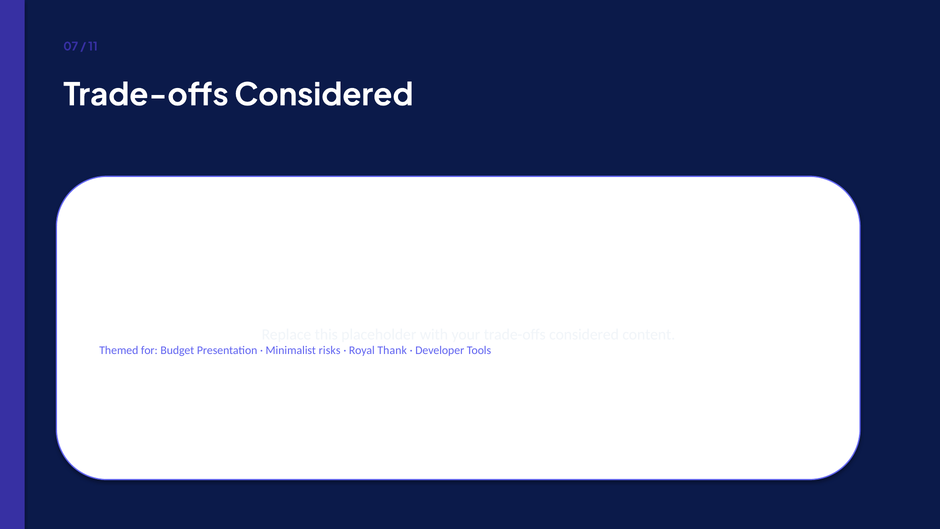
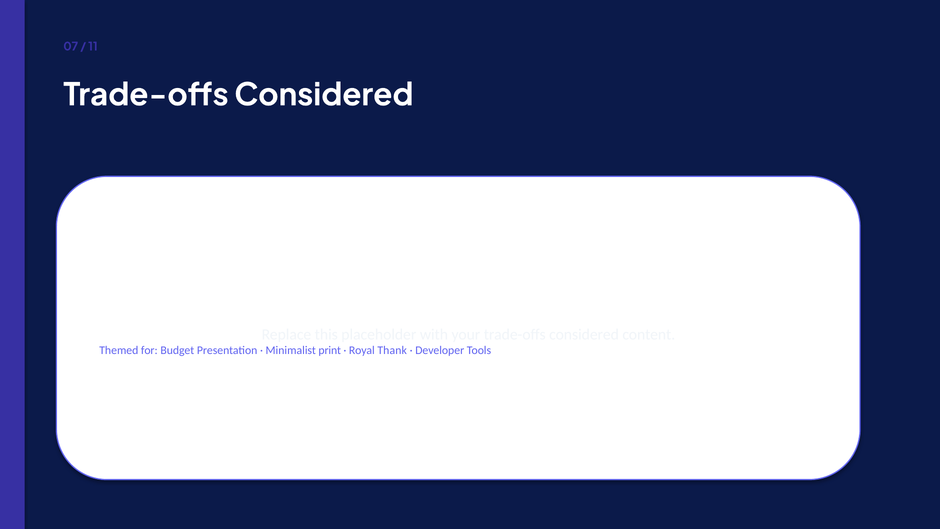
risks: risks -> print
